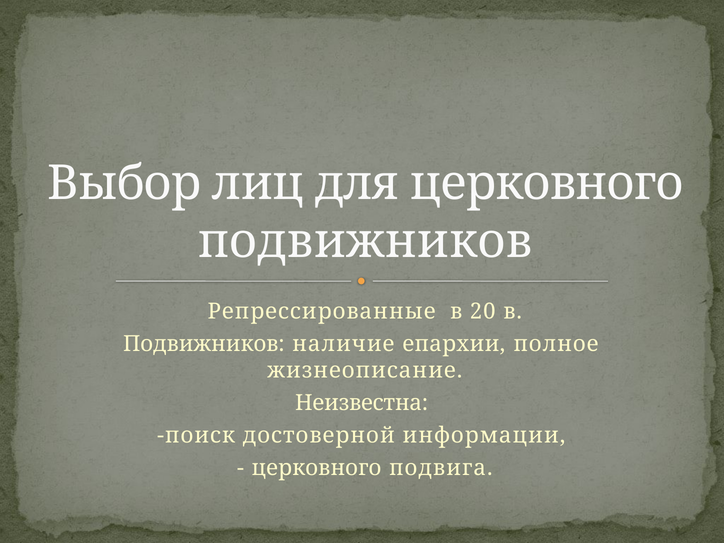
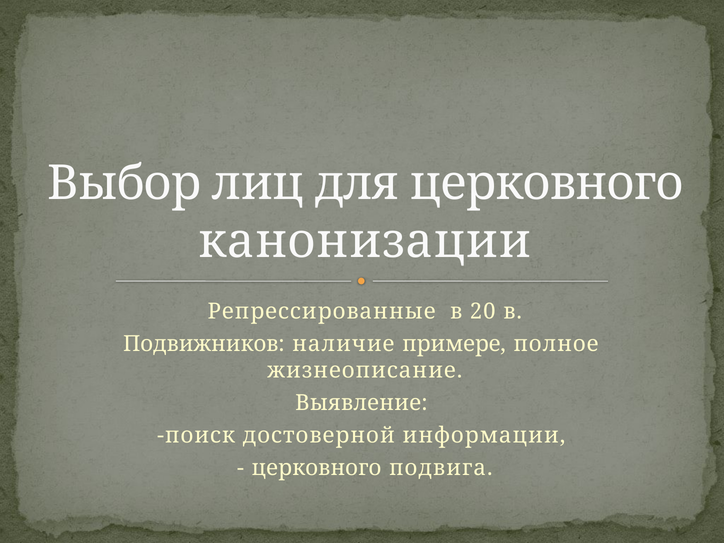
подвижников at (365, 241): подвижников -> канонизации
епархии: епархии -> примере
Неизвестна: Неизвестна -> Выявление
